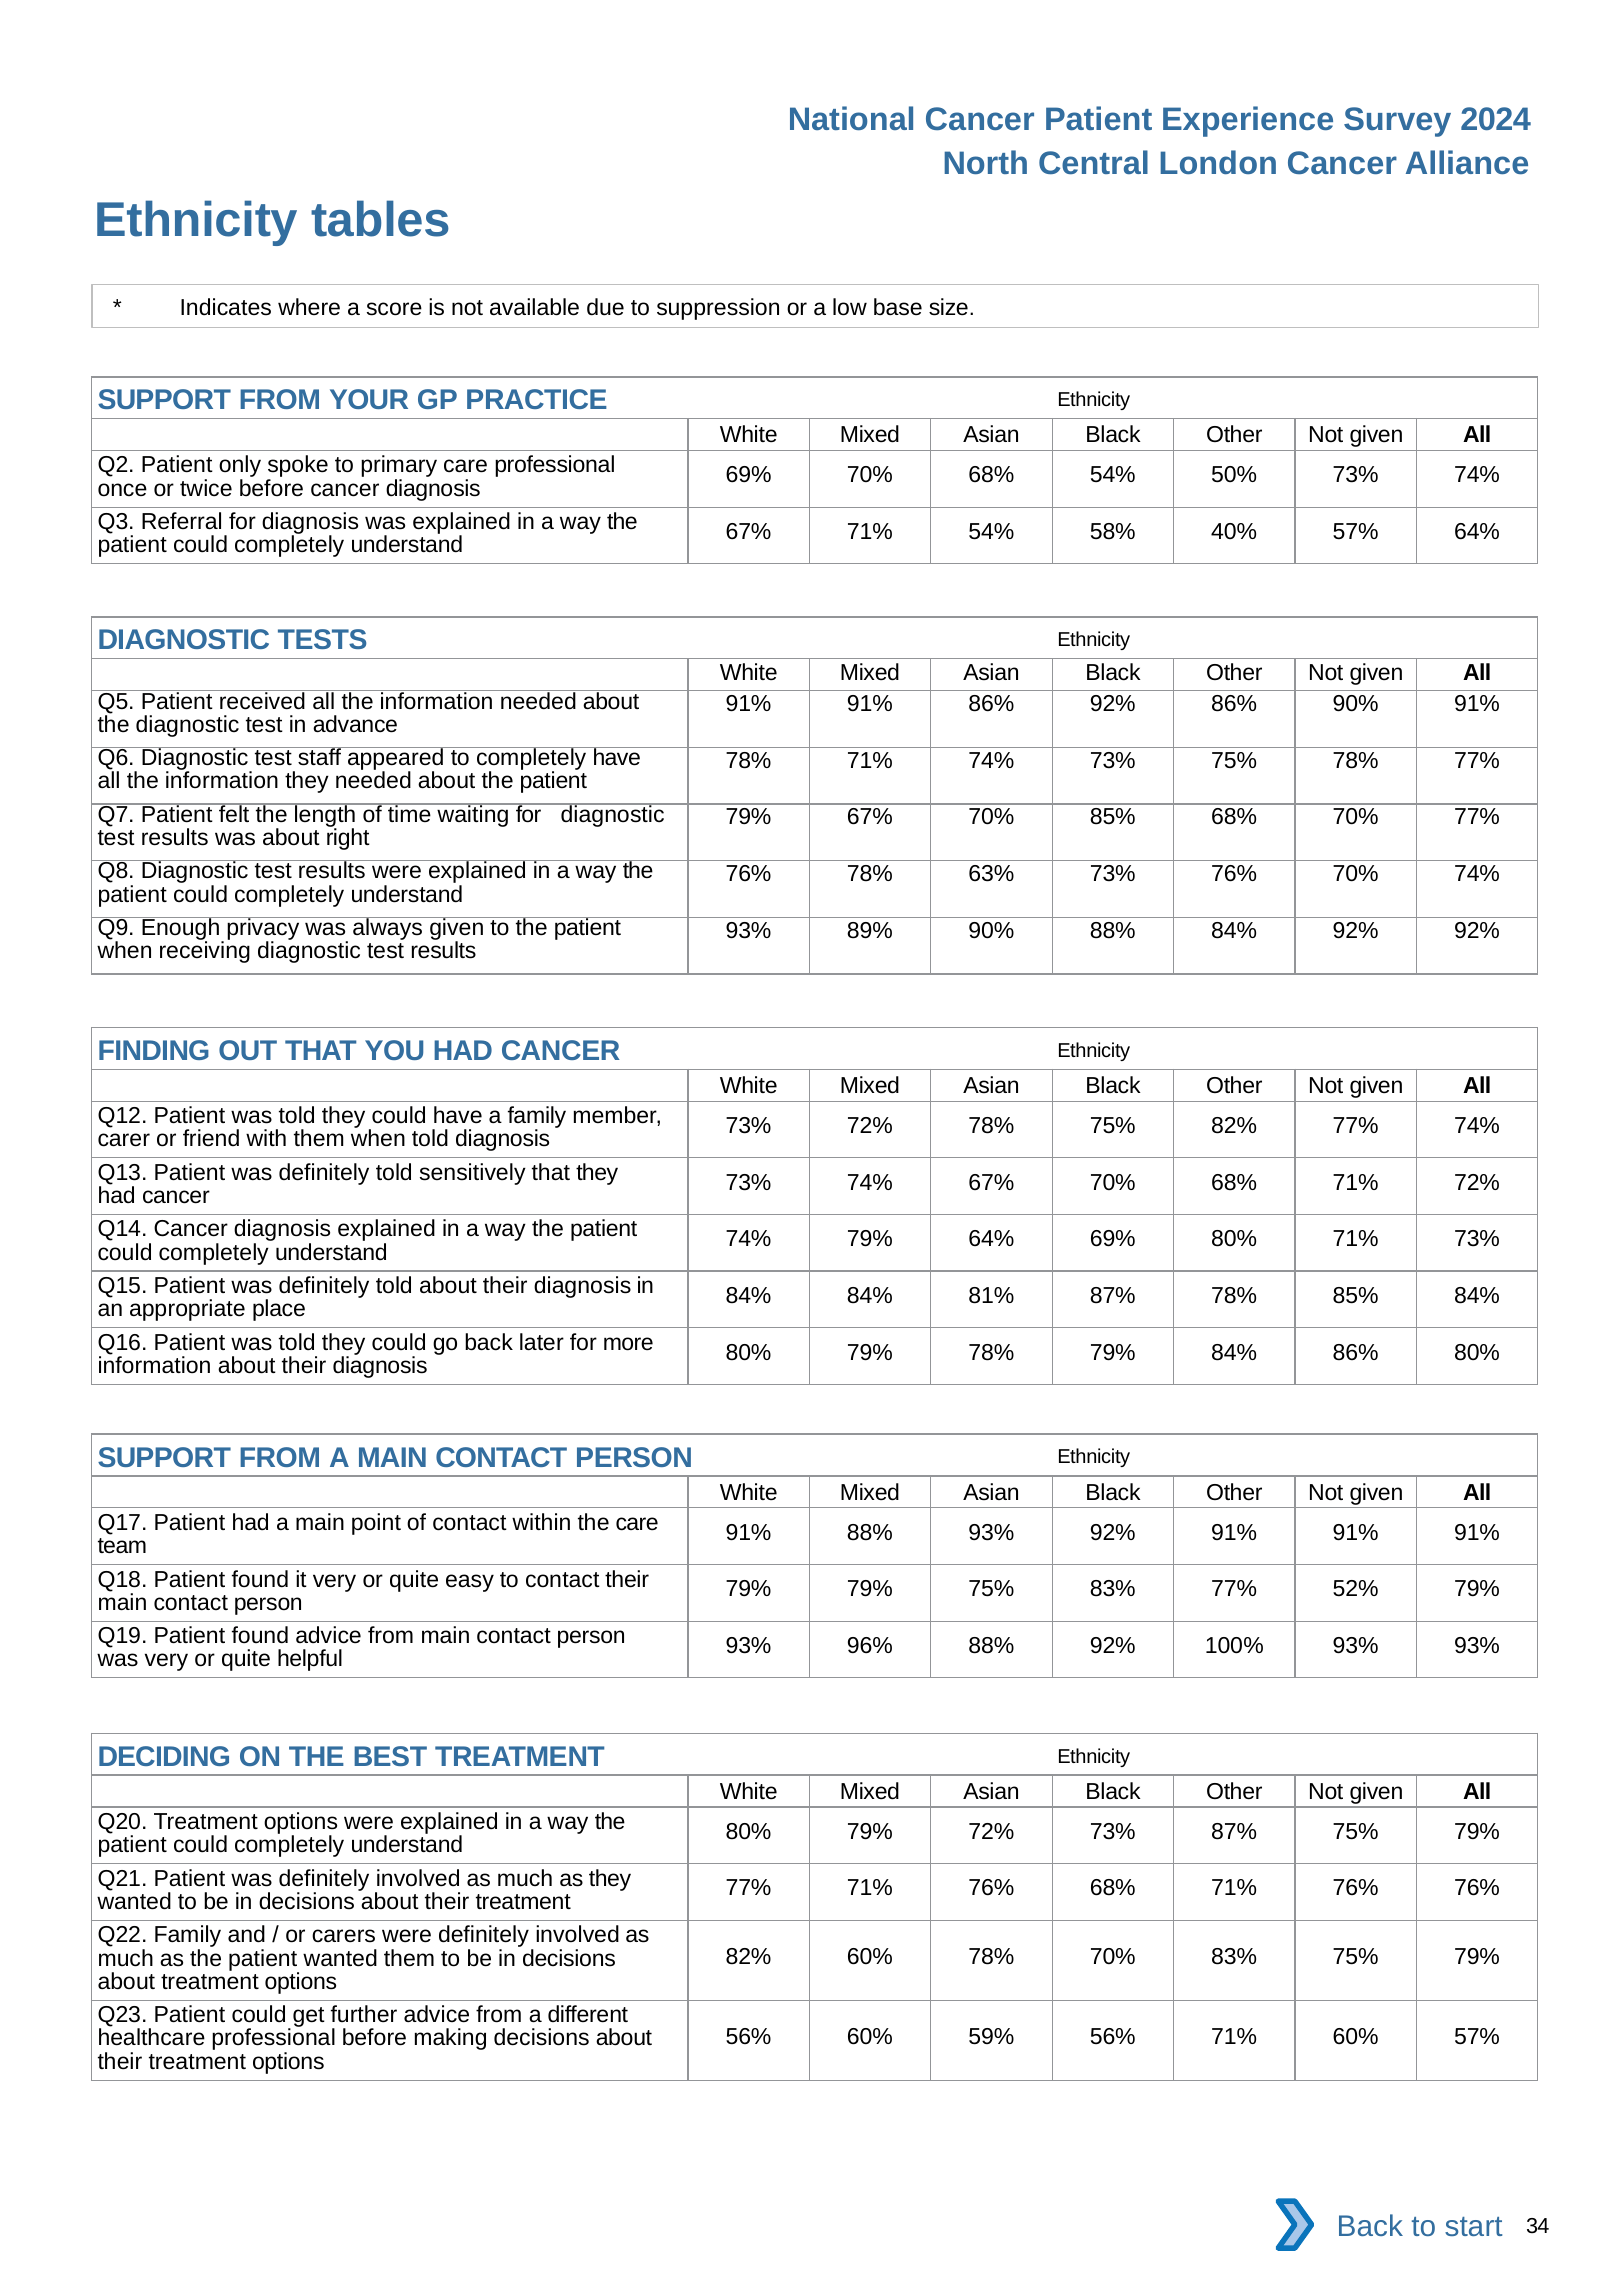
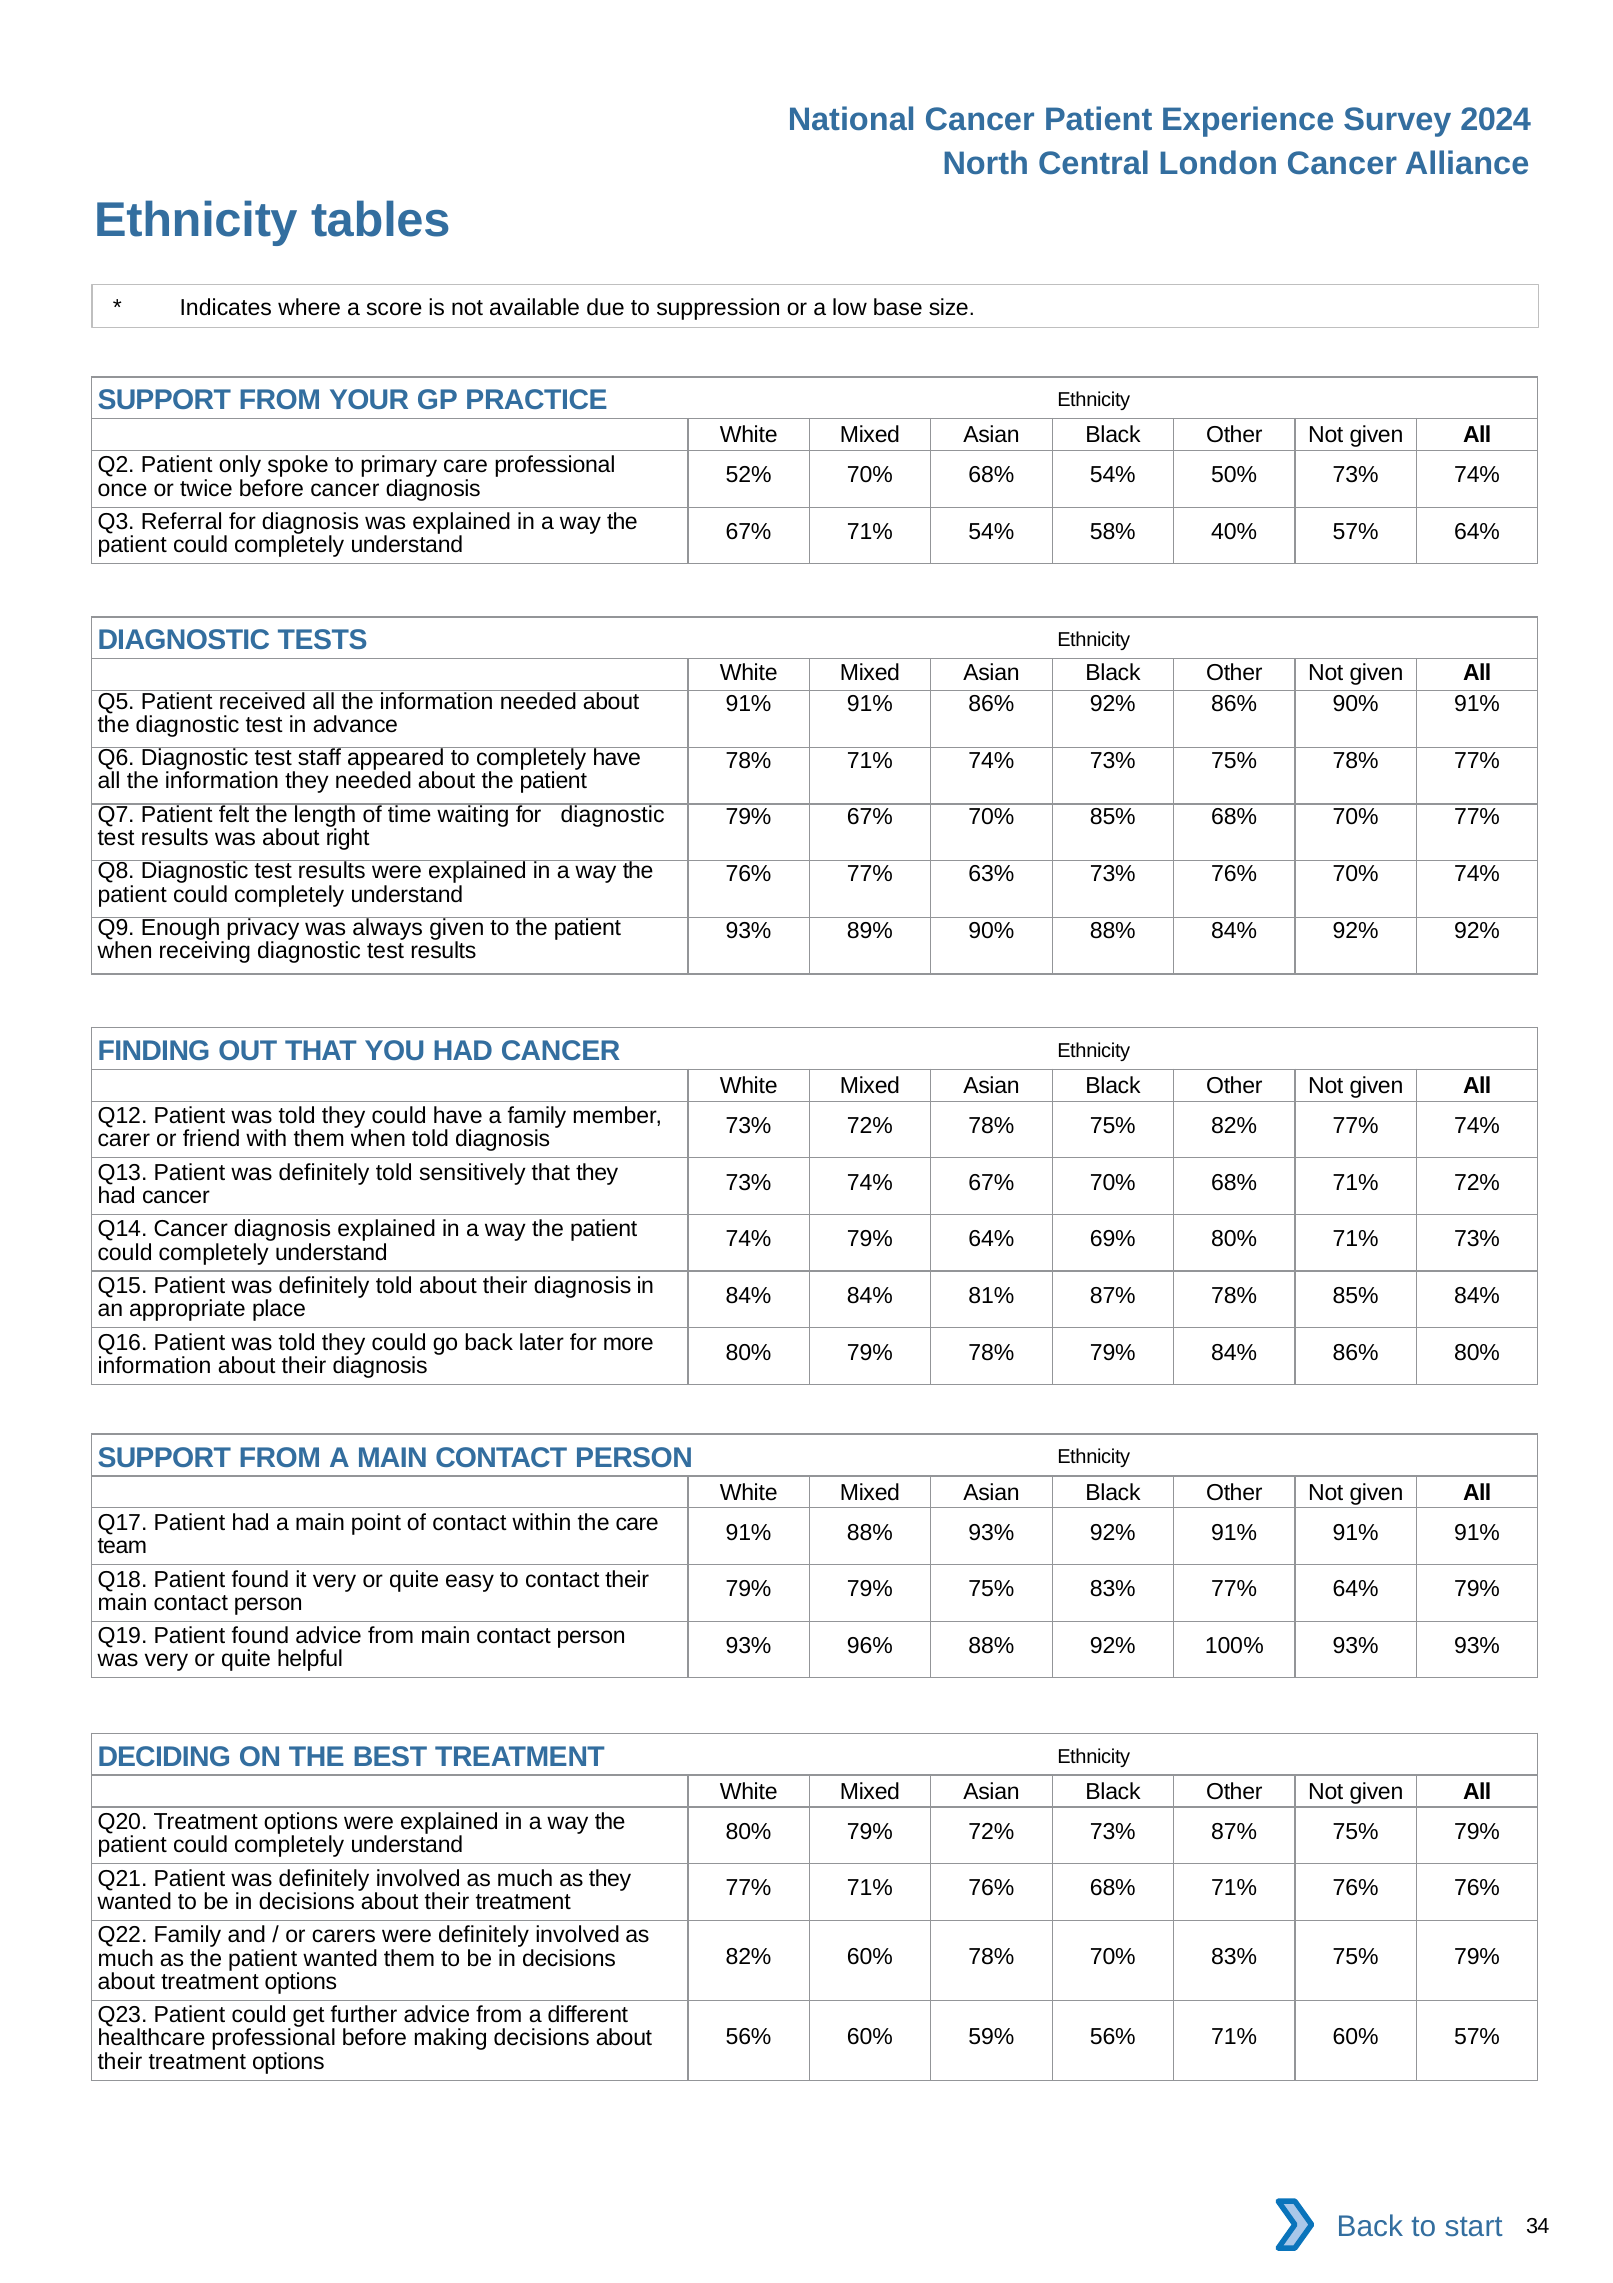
69% at (749, 475): 69% -> 52%
76% 78%: 78% -> 77%
77% 52%: 52% -> 64%
